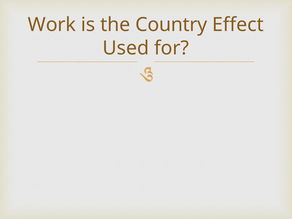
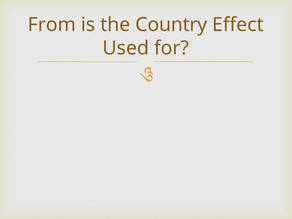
Work: Work -> From
